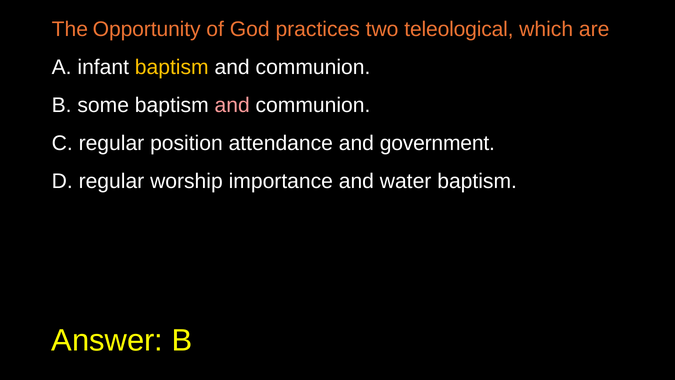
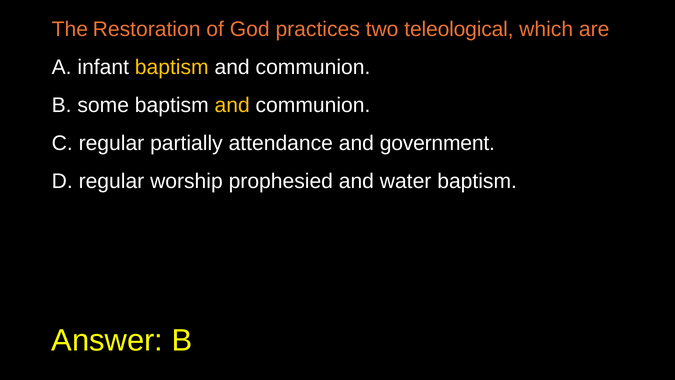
Opportunity: Opportunity -> Restoration
and at (232, 105) colour: pink -> yellow
position: position -> partially
importance: importance -> prophesied
